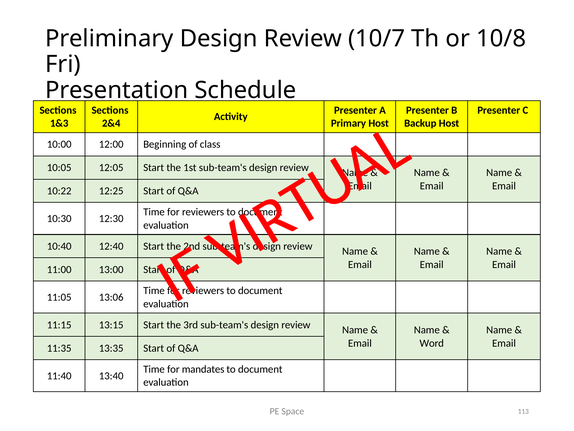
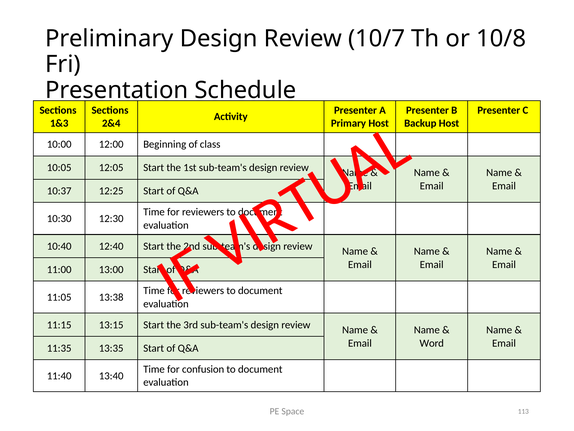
10:22: 10:22 -> 10:37
13:06: 13:06 -> 13:38
mandates: mandates -> confusion
